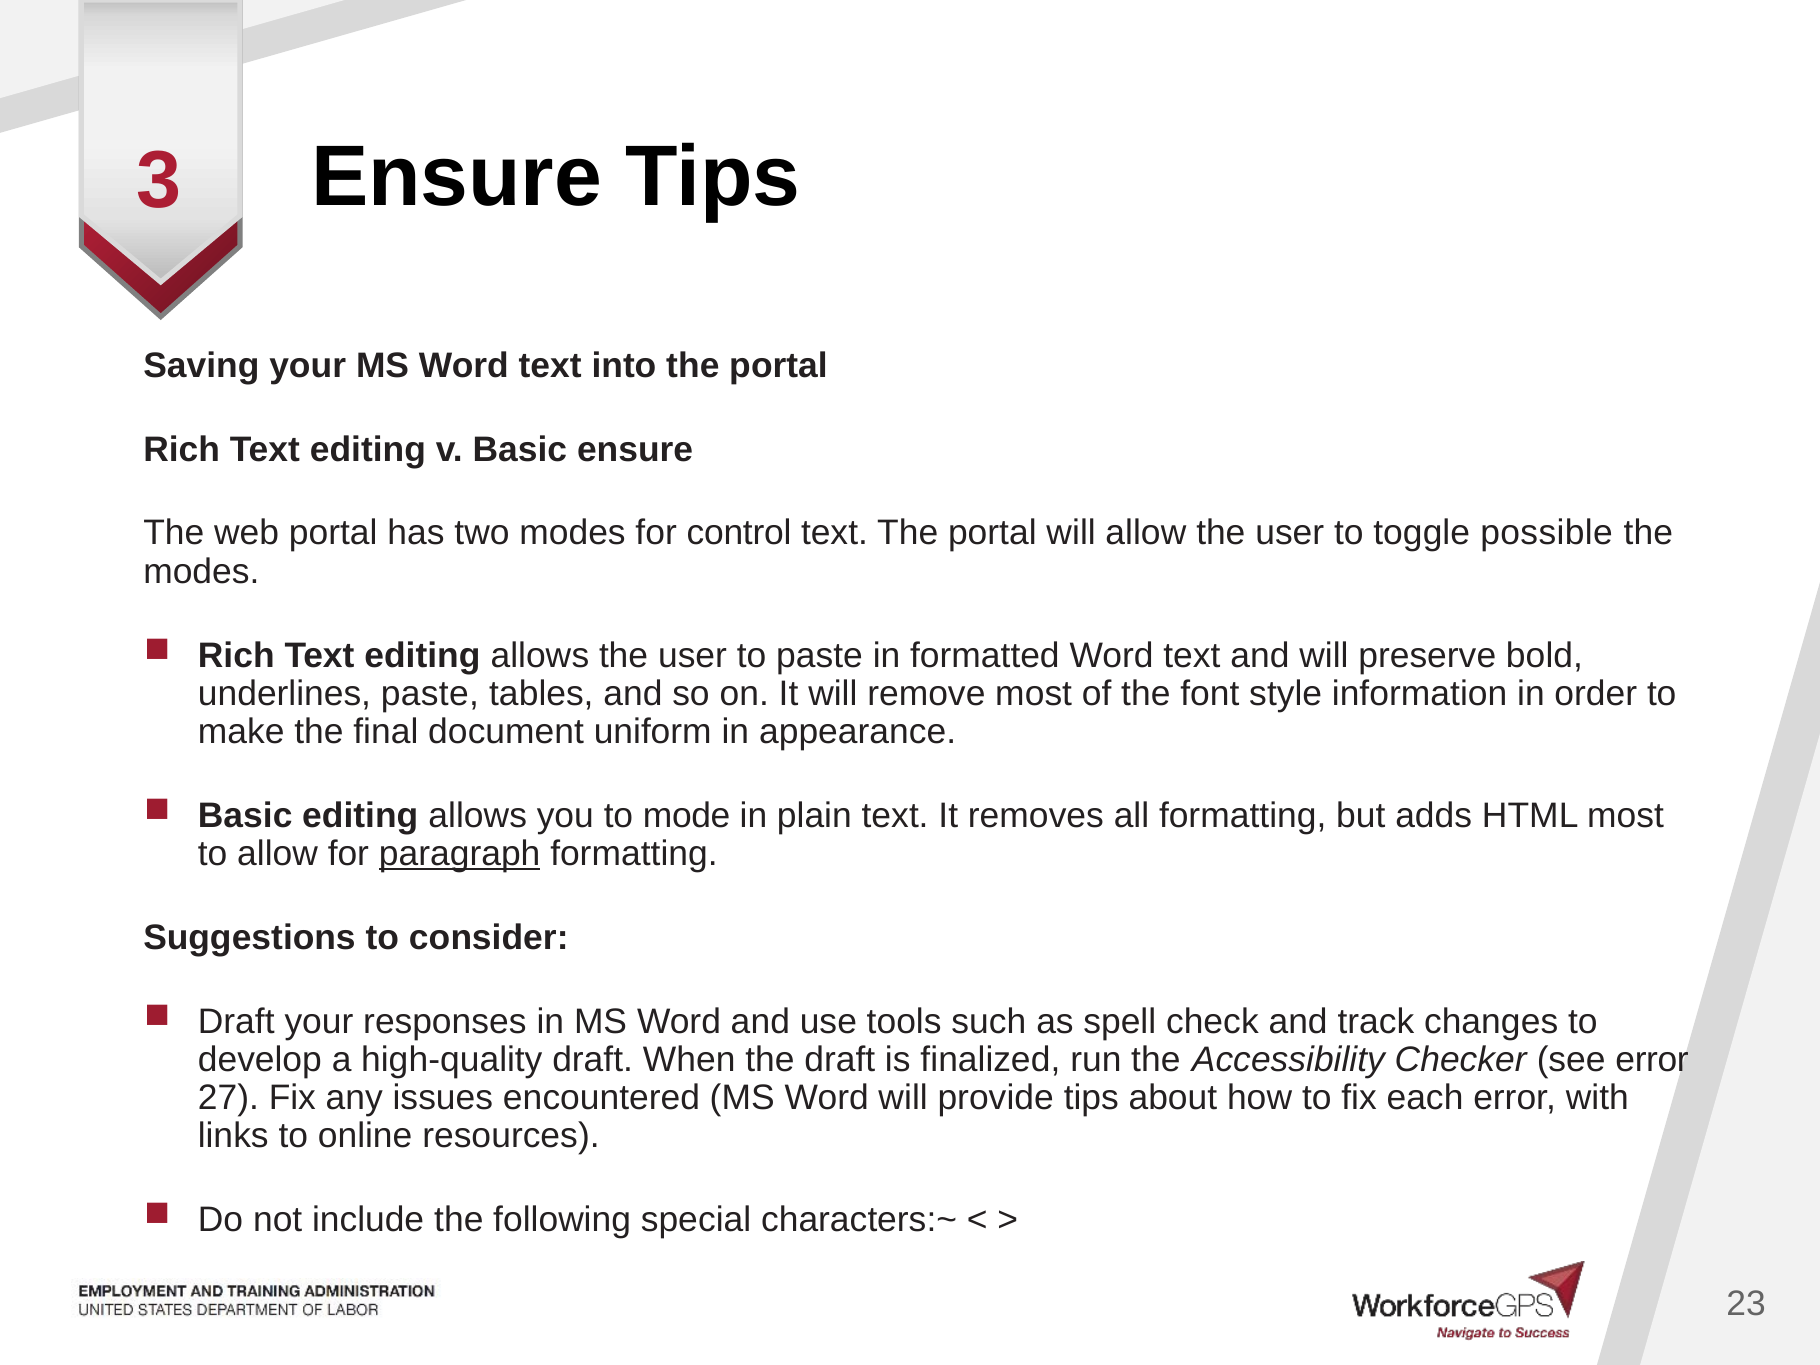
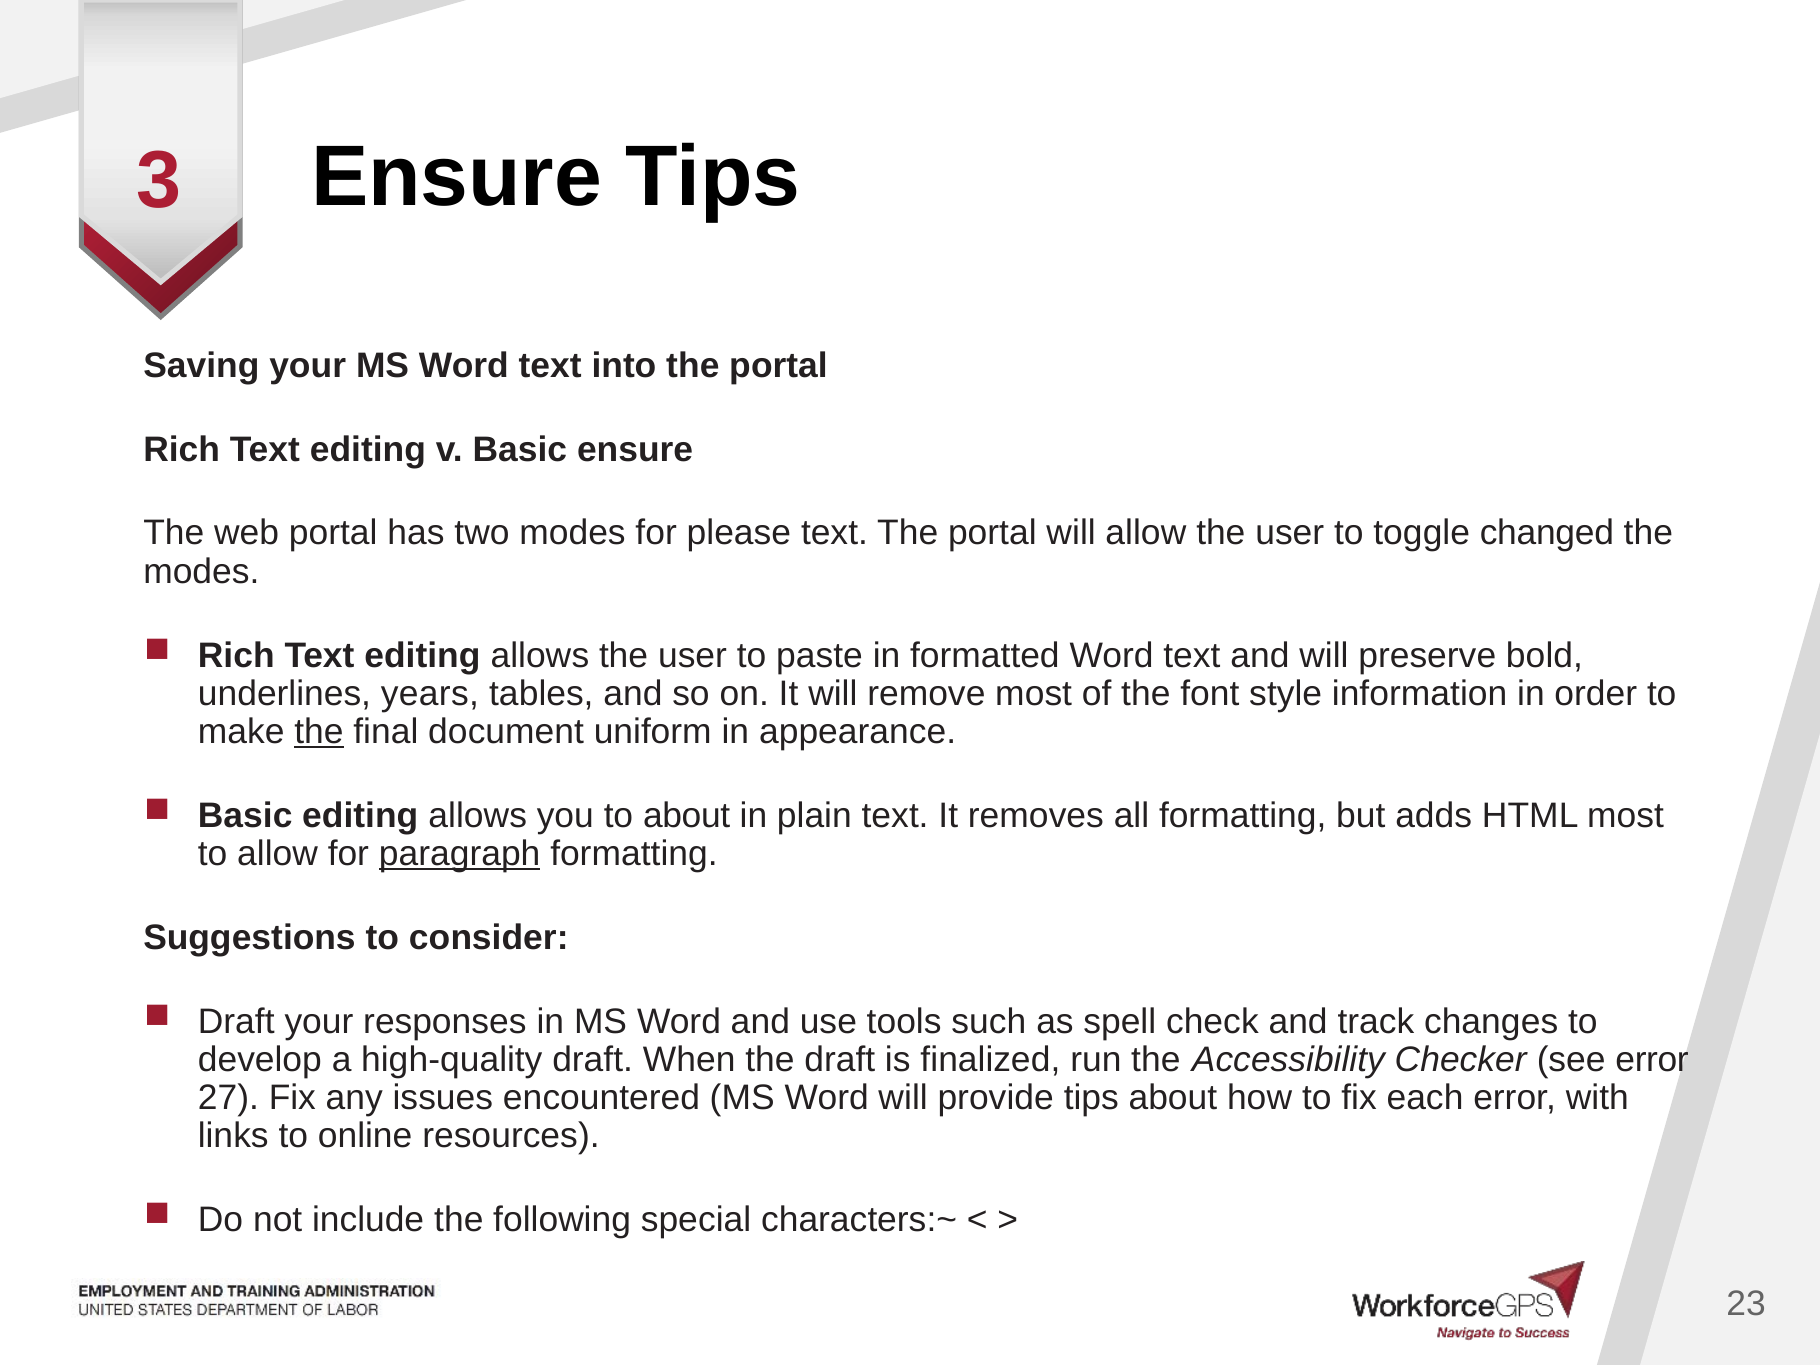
control: control -> please
possible: possible -> changed
underlines paste: paste -> years
the at (319, 732) underline: none -> present
to mode: mode -> about
